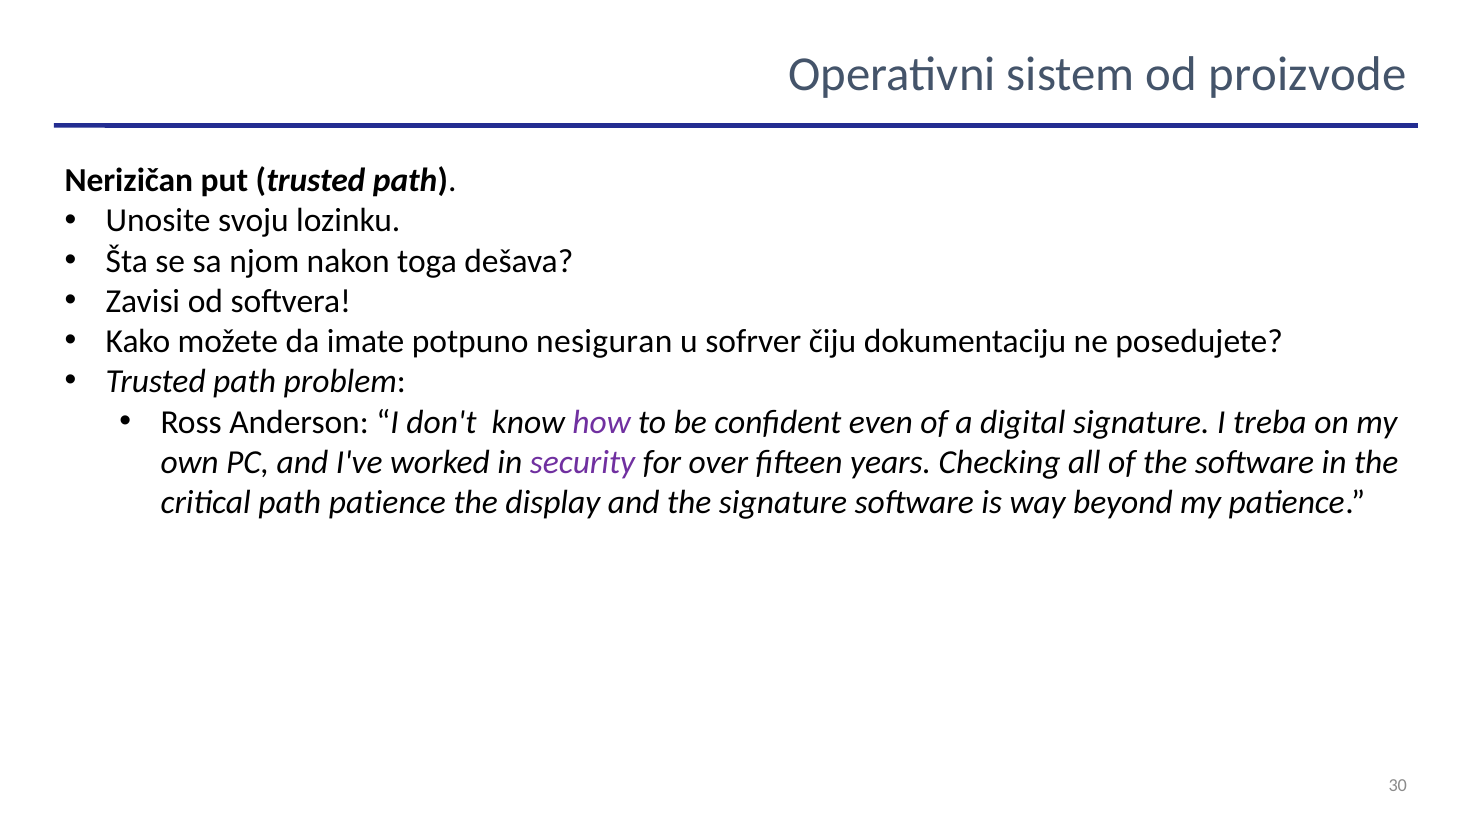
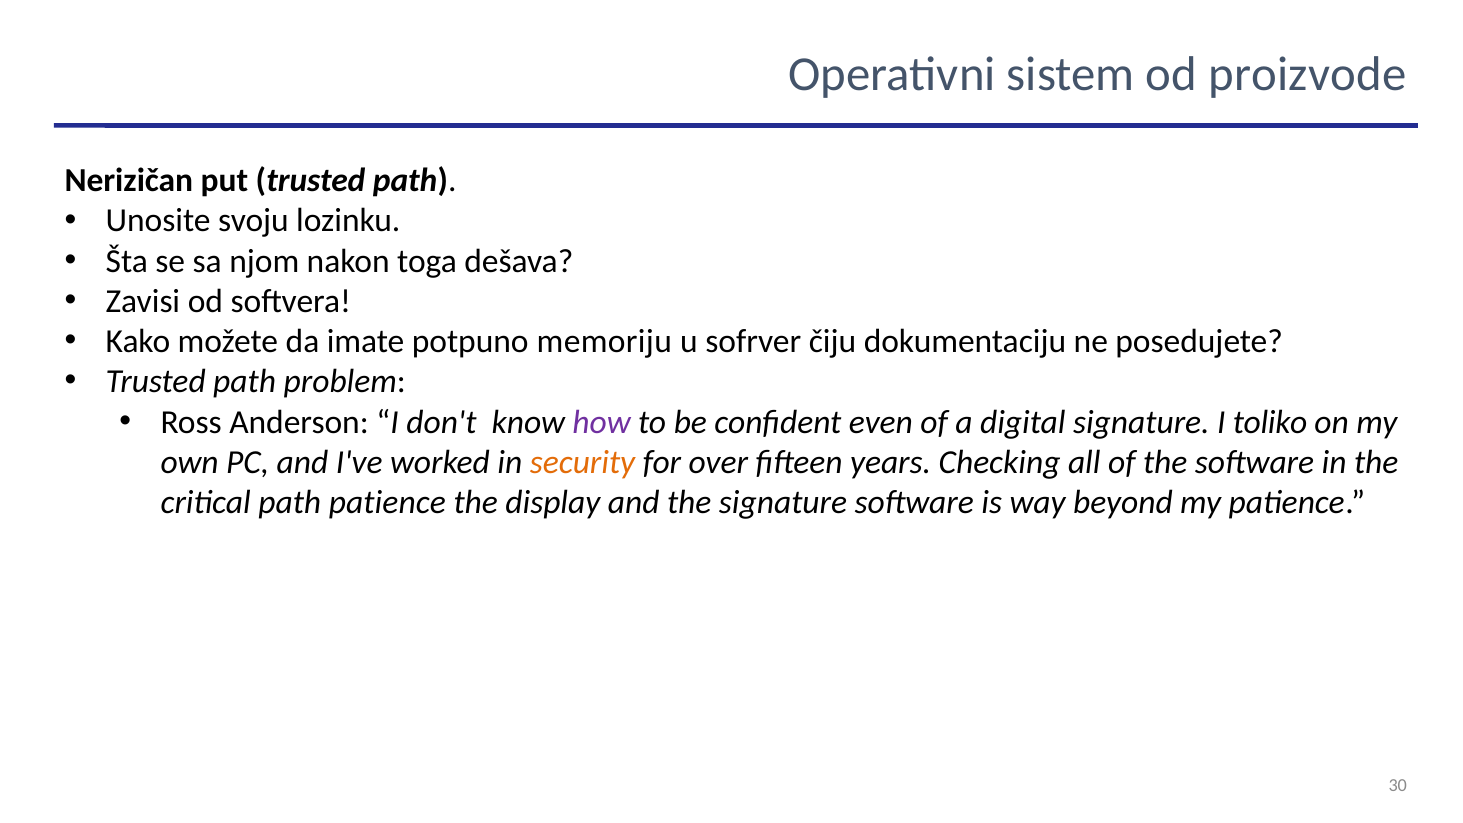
nesiguran: nesiguran -> memoriju
treba: treba -> toliko
security colour: purple -> orange
